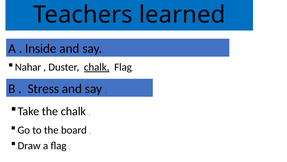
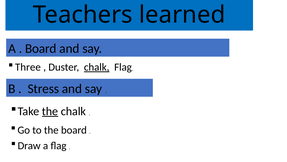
Inside at (41, 48): Inside -> Board
Nahar: Nahar -> Three
the at (50, 111) underline: none -> present
